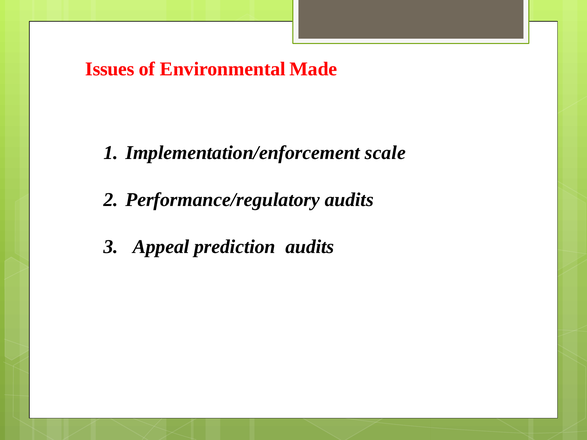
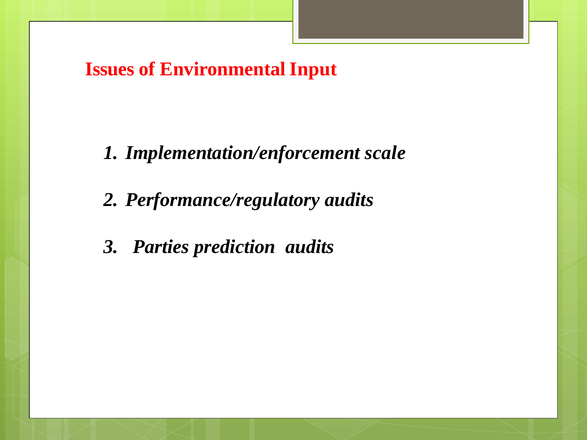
Made: Made -> Input
Appeal: Appeal -> Parties
